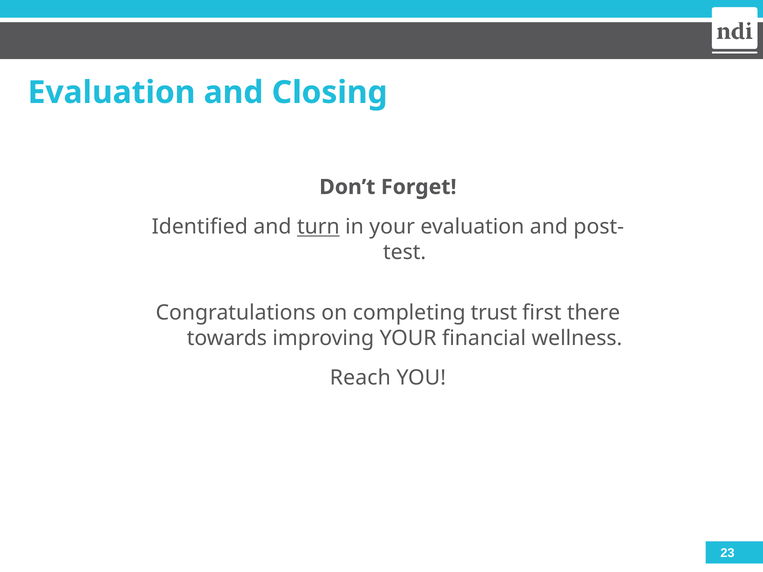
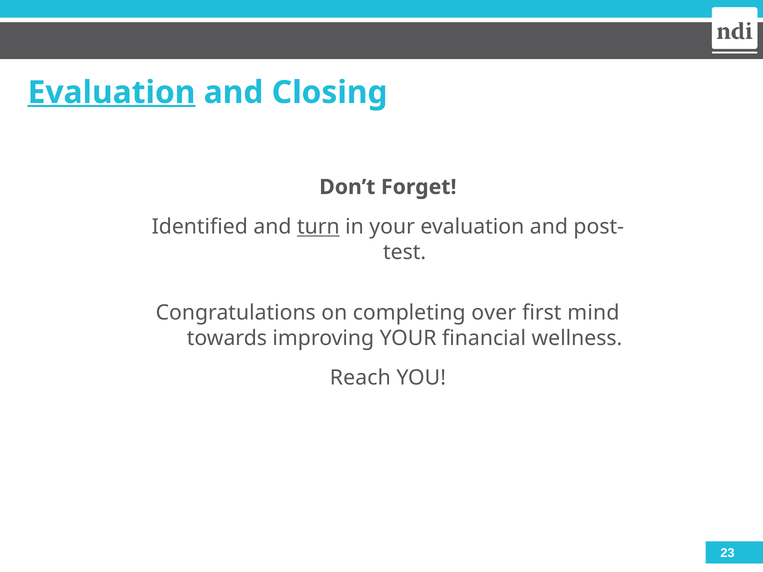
Evaluation at (112, 93) underline: none -> present
trust: trust -> over
there: there -> mind
